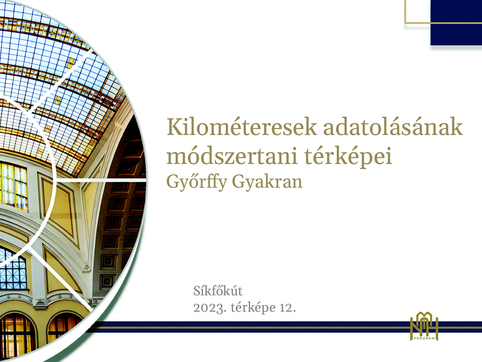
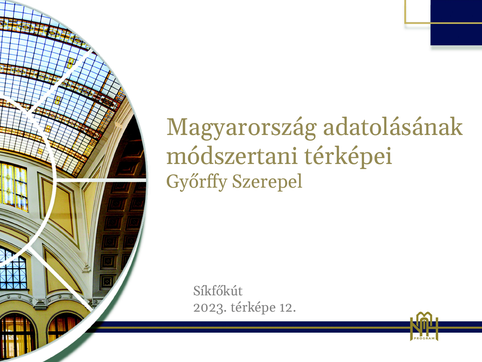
Kilométeresek: Kilométeresek -> Magyarország
Gyakran: Gyakran -> Szerepel
